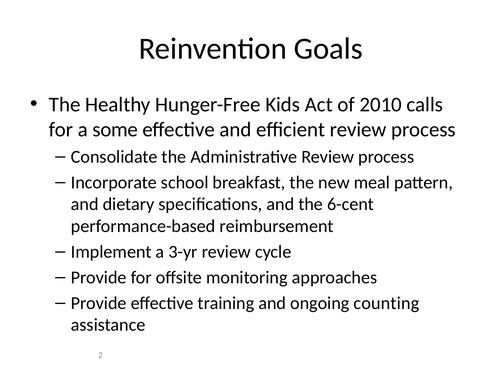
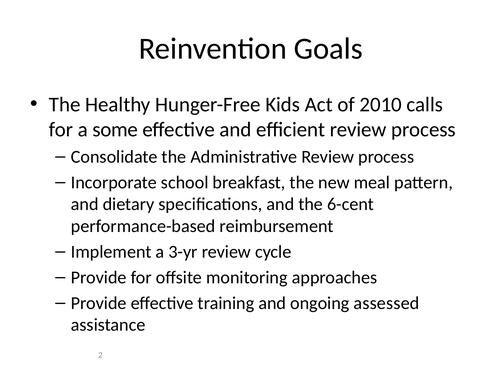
counting: counting -> assessed
